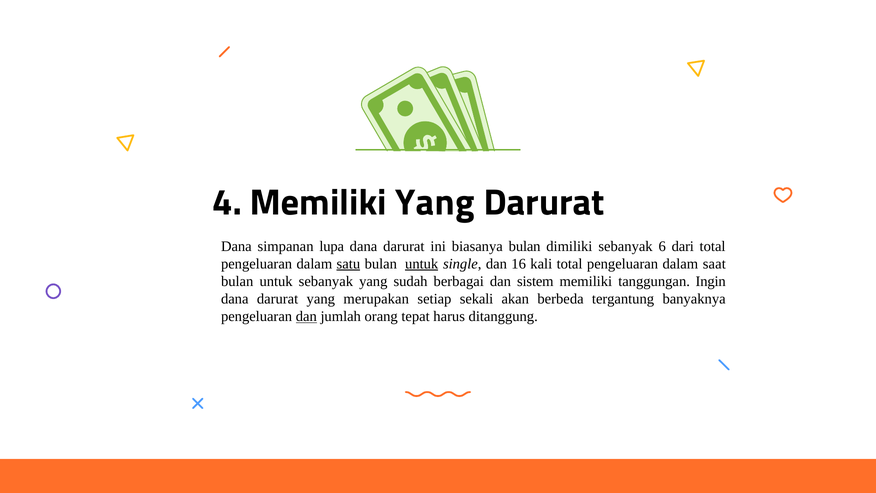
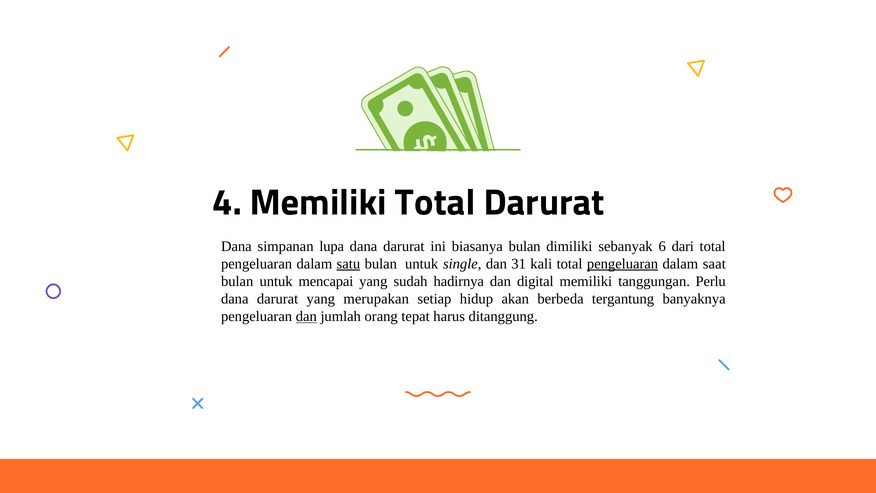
Memiliki Yang: Yang -> Total
untuk at (422, 264) underline: present -> none
16: 16 -> 31
pengeluaran at (623, 264) underline: none -> present
untuk sebanyak: sebanyak -> mencapai
berbagai: berbagai -> hadirnya
sistem: sistem -> digital
Ingin: Ingin -> Perlu
sekali: sekali -> hidup
